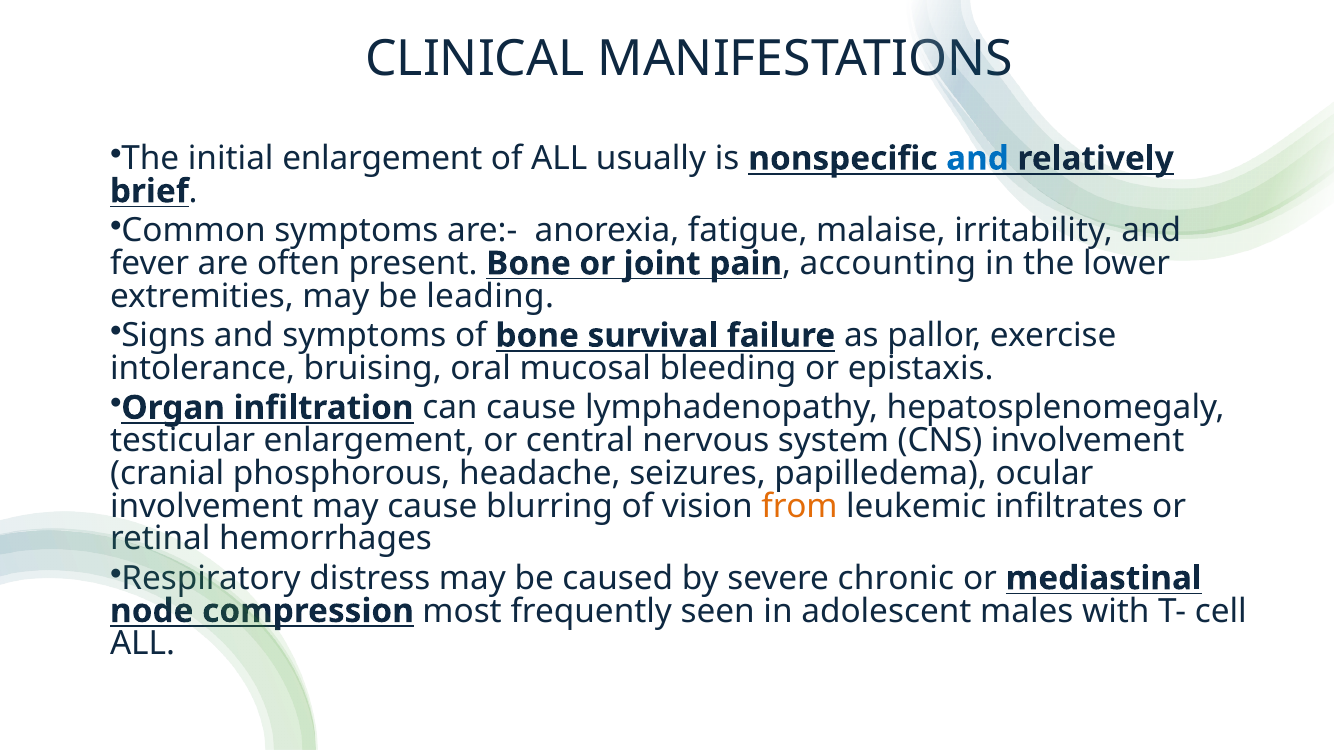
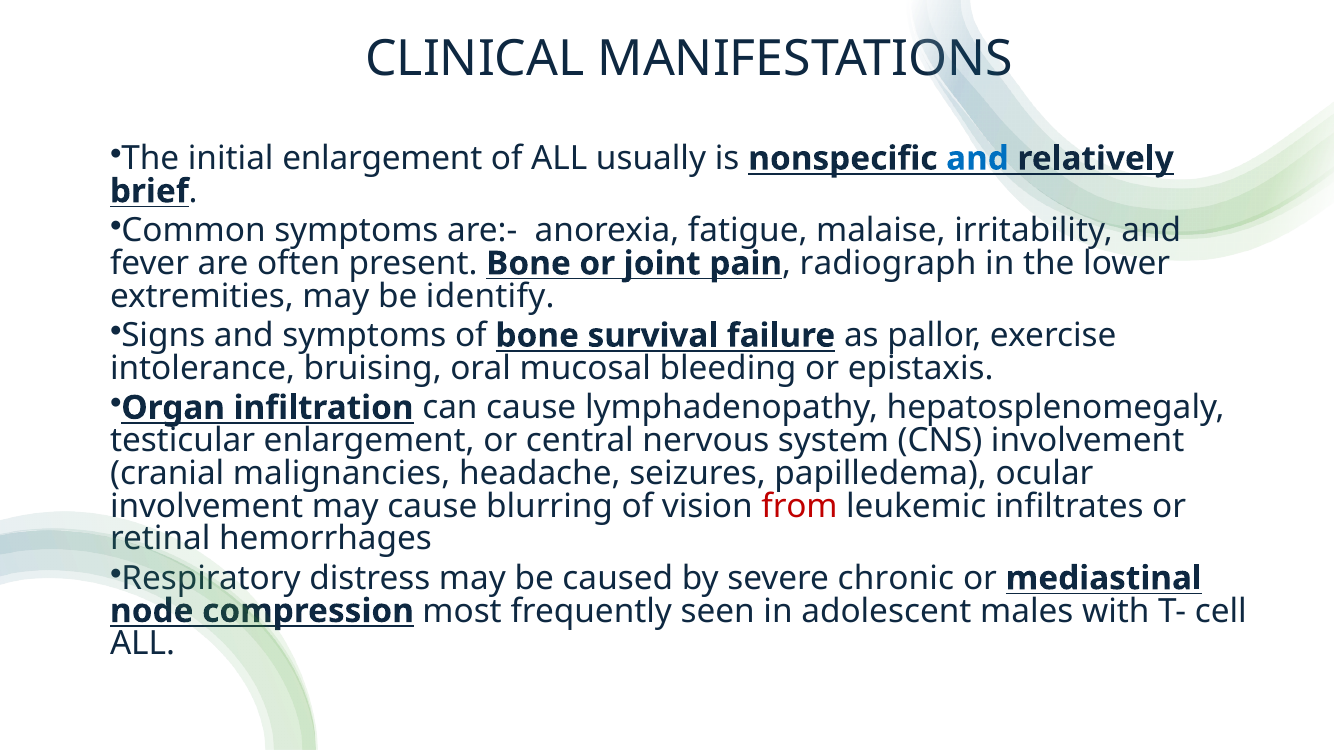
accounting: accounting -> radiograph
leading: leading -> identify
phosphorous: phosphorous -> malignancies
from colour: orange -> red
